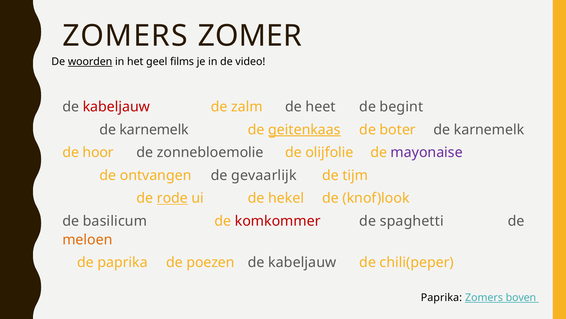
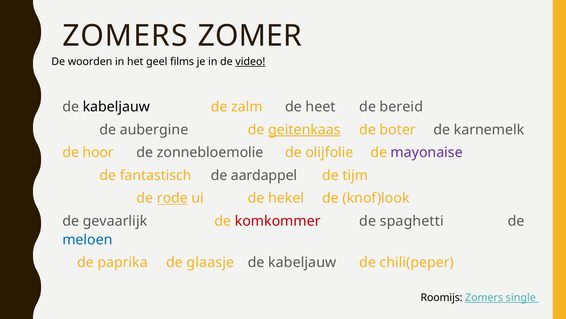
woorden underline: present -> none
video underline: none -> present
kabeljauw at (116, 107) colour: red -> black
begint: begint -> bereid
karnemelk at (154, 129): karnemelk -> aubergine
ontvangen: ontvangen -> fantastisch
gevaarlijk: gevaarlijk -> aardappel
basilicum: basilicum -> gevaarlijk
meloen colour: orange -> blue
poezen: poezen -> glaasje
Paprika at (441, 297): Paprika -> Roomijs
boven: boven -> single
